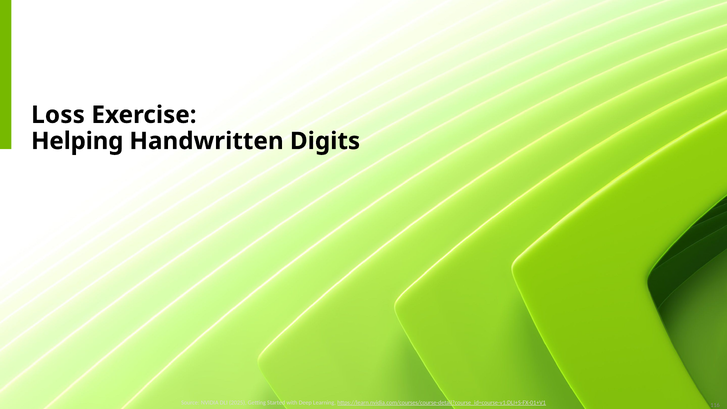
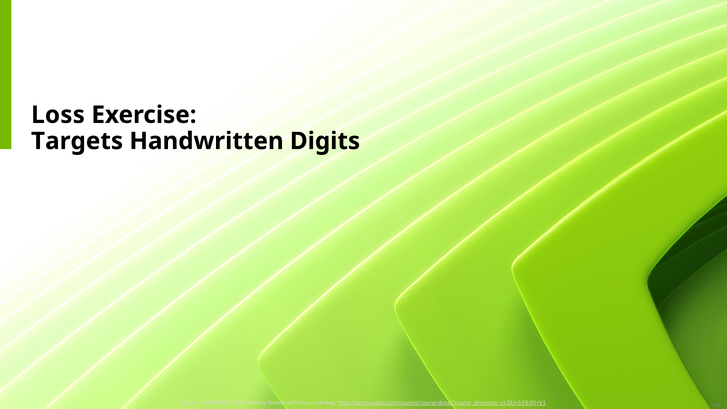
Helping: Helping -> Targets
